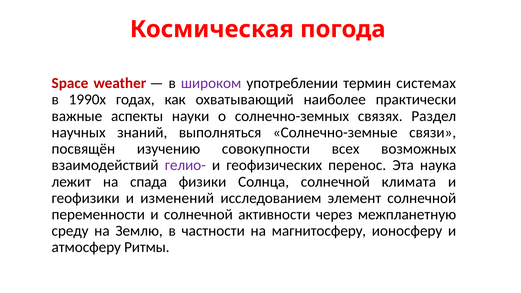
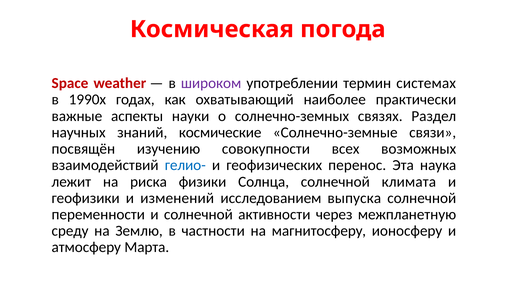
выполняться: выполняться -> космические
гелио- colour: purple -> blue
спада: спада -> риска
элемент: элемент -> выпуска
Ритмы: Ритмы -> Марта
